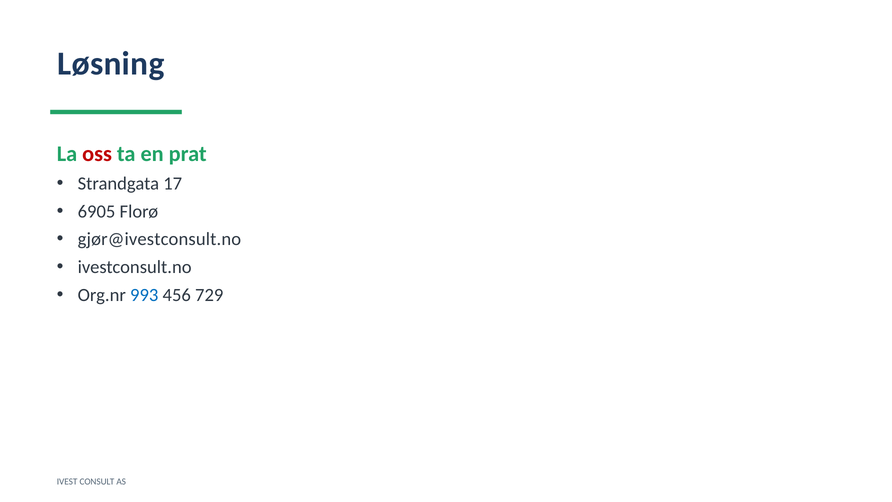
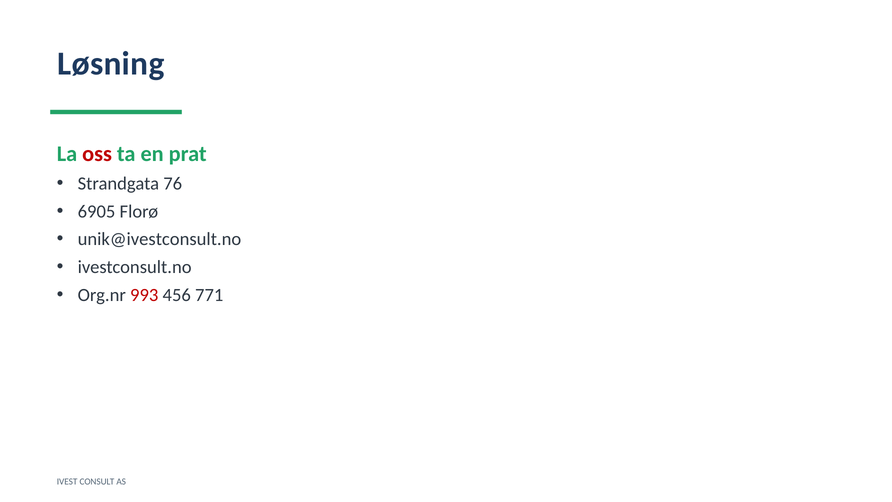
17: 17 -> 76
gjør@ivestconsult.no: gjør@ivestconsult.no -> unik@ivestconsult.no
993 colour: blue -> red
729: 729 -> 771
